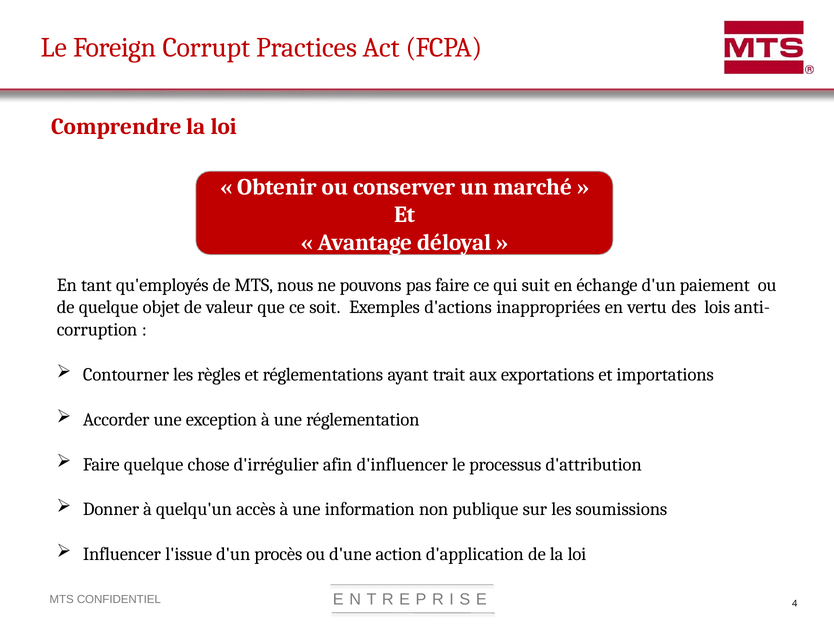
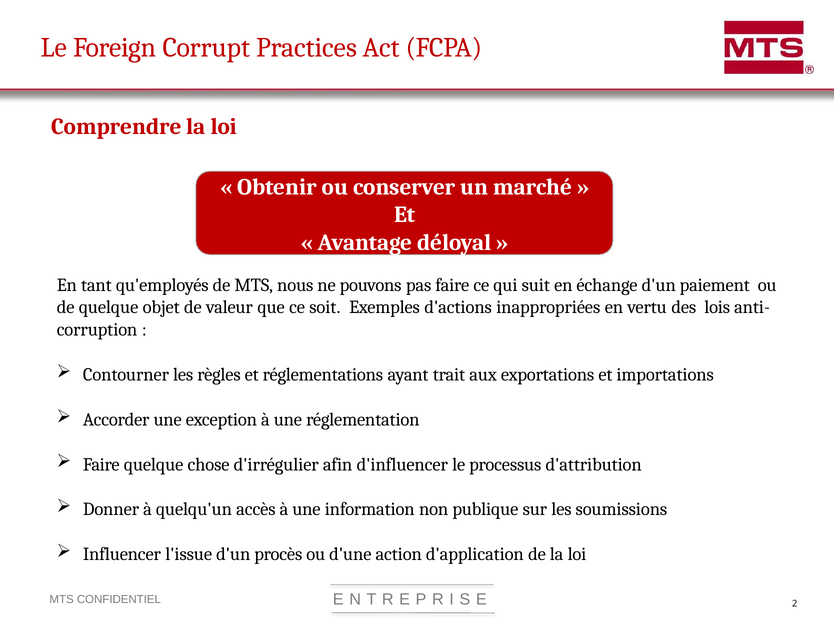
4: 4 -> 2
